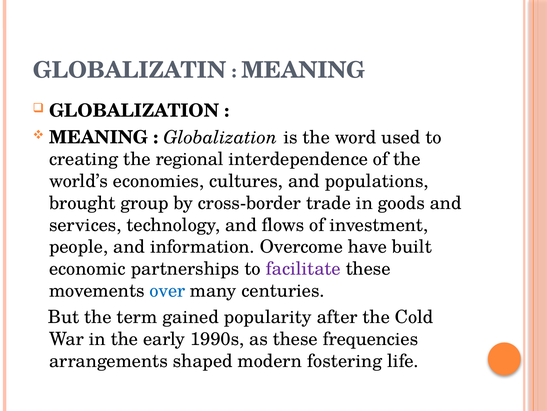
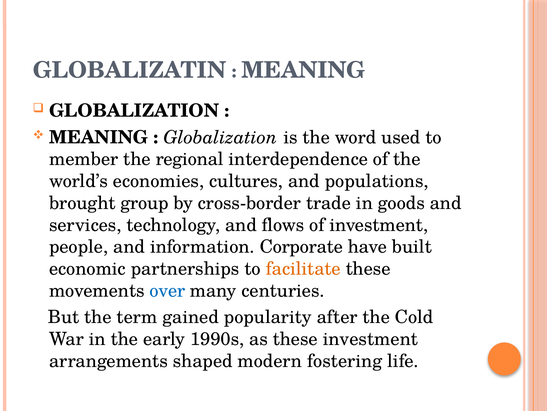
creating: creating -> member
Overcome: Overcome -> Corporate
facilitate colour: purple -> orange
these frequencies: frequencies -> investment
